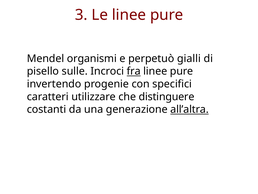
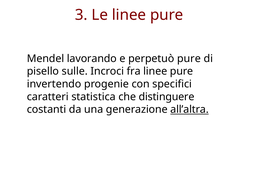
organismi: organismi -> lavorando
perpetuò gialli: gialli -> pure
fra underline: present -> none
utilizzare: utilizzare -> statistica
